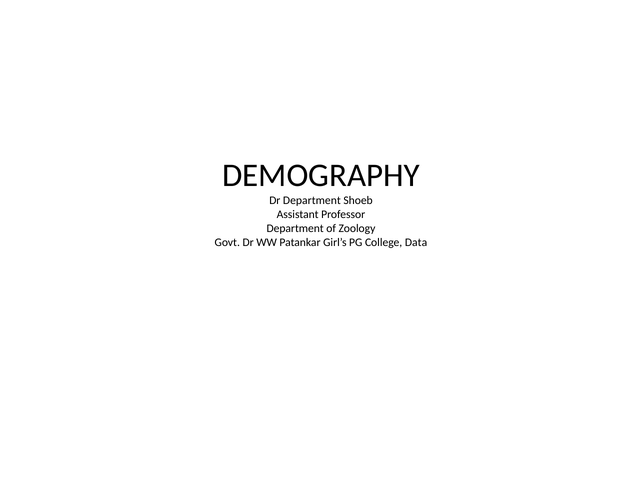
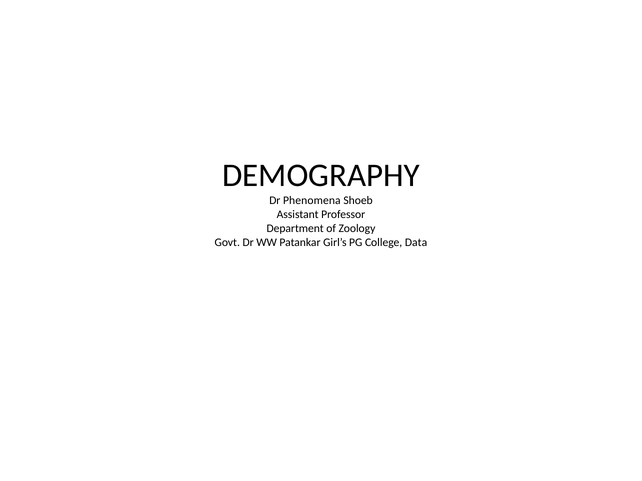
Dr Department: Department -> Phenomena
